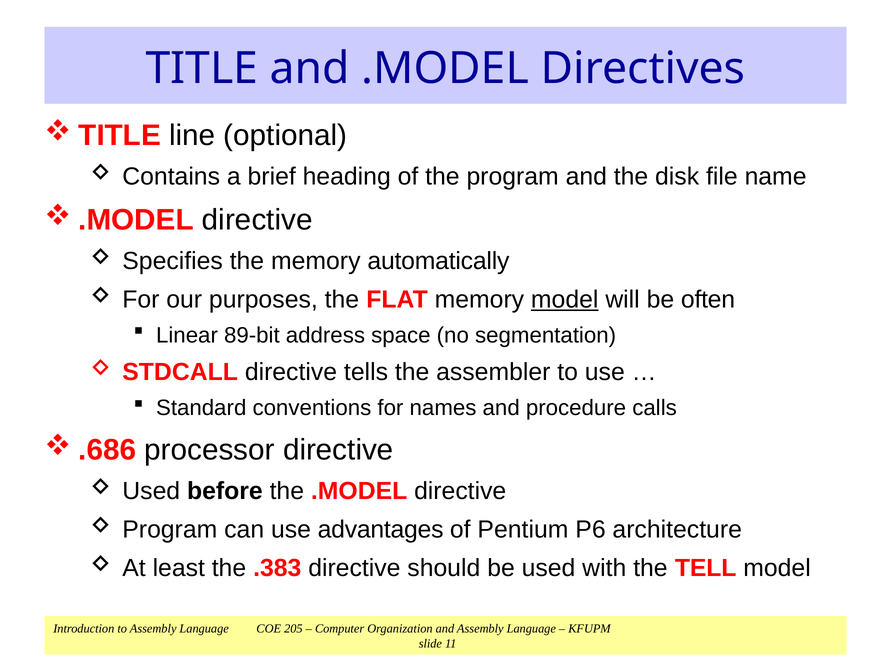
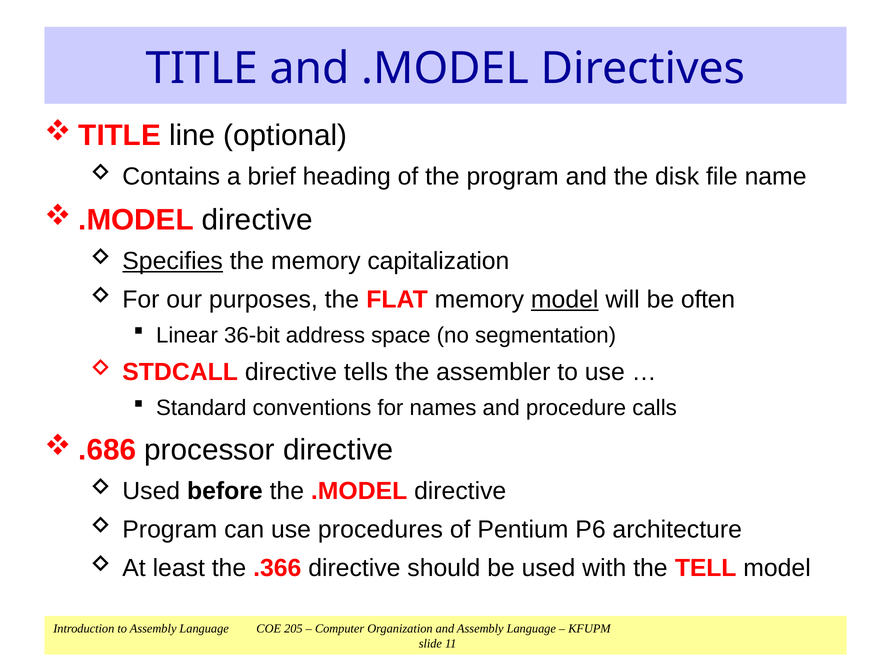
Specifies underline: none -> present
automatically: automatically -> capitalization
89-bit: 89-bit -> 36-bit
advantages: advantages -> procedures
.383: .383 -> .366
